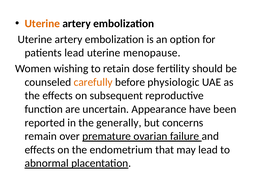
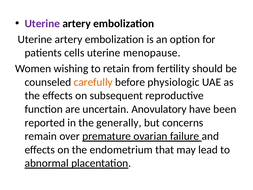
Uterine at (42, 24) colour: orange -> purple
patients lead: lead -> cells
dose: dose -> from
Appearance: Appearance -> Anovulatory
